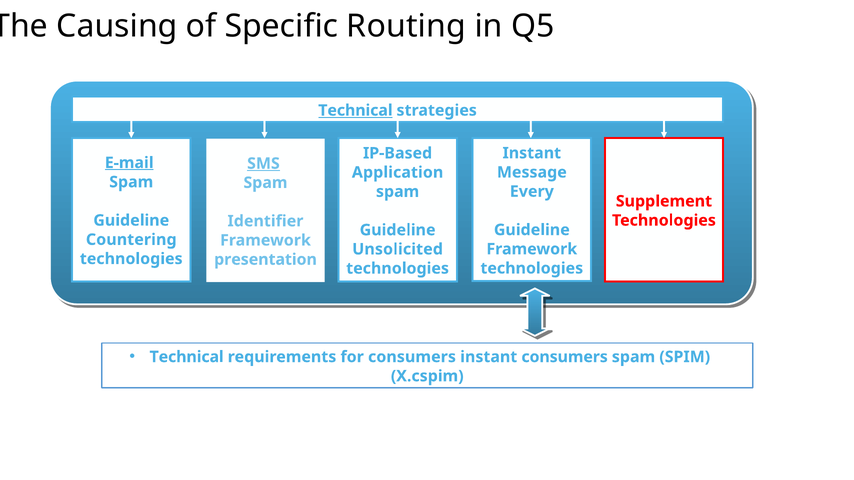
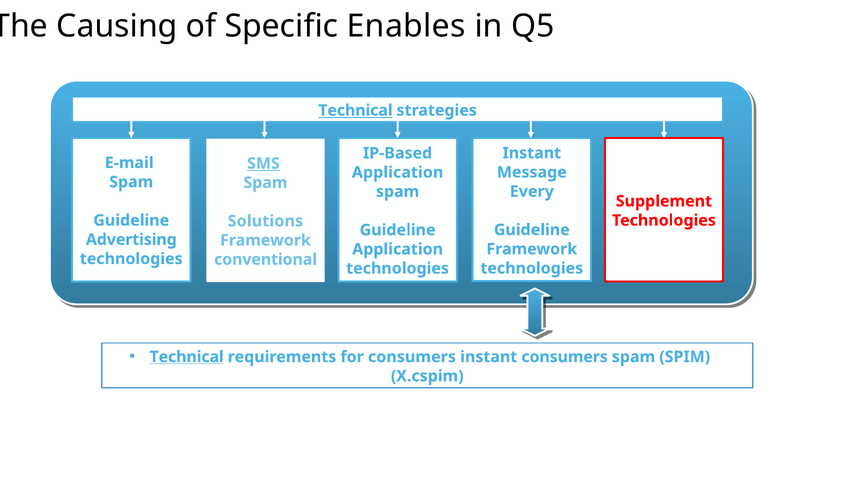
Routing: Routing -> Enables
E-mail underline: present -> none
Identifier: Identifier -> Solutions
Countering: Countering -> Advertising
Unsolicited at (398, 249): Unsolicited -> Application
presentation: presentation -> conventional
Technical at (187, 357) underline: none -> present
